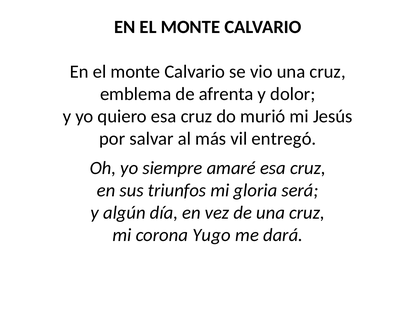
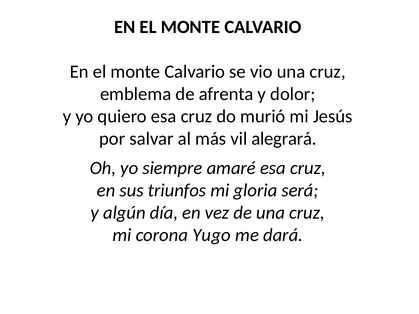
entregó: entregó -> alegrará
